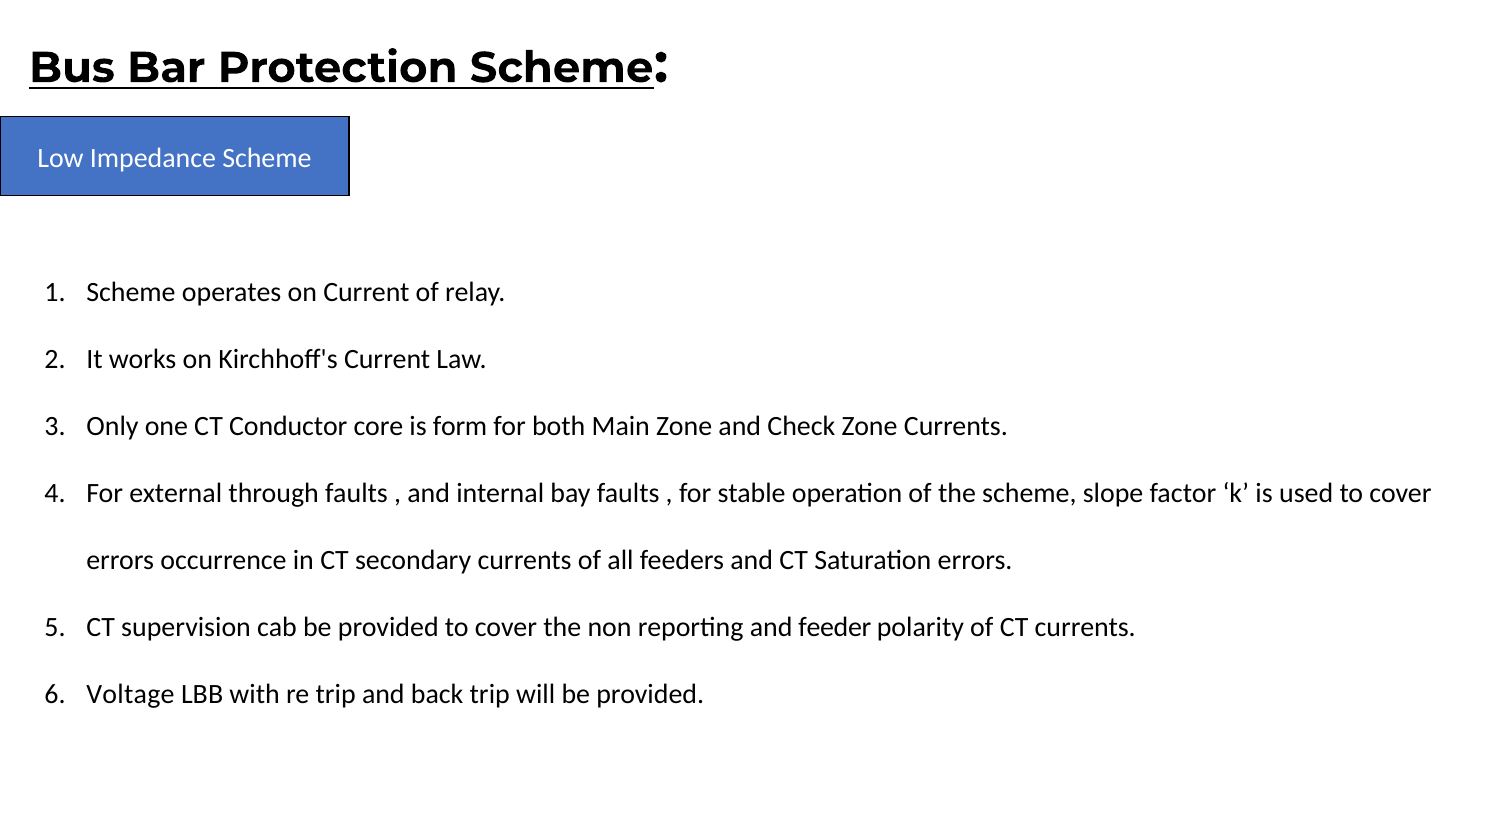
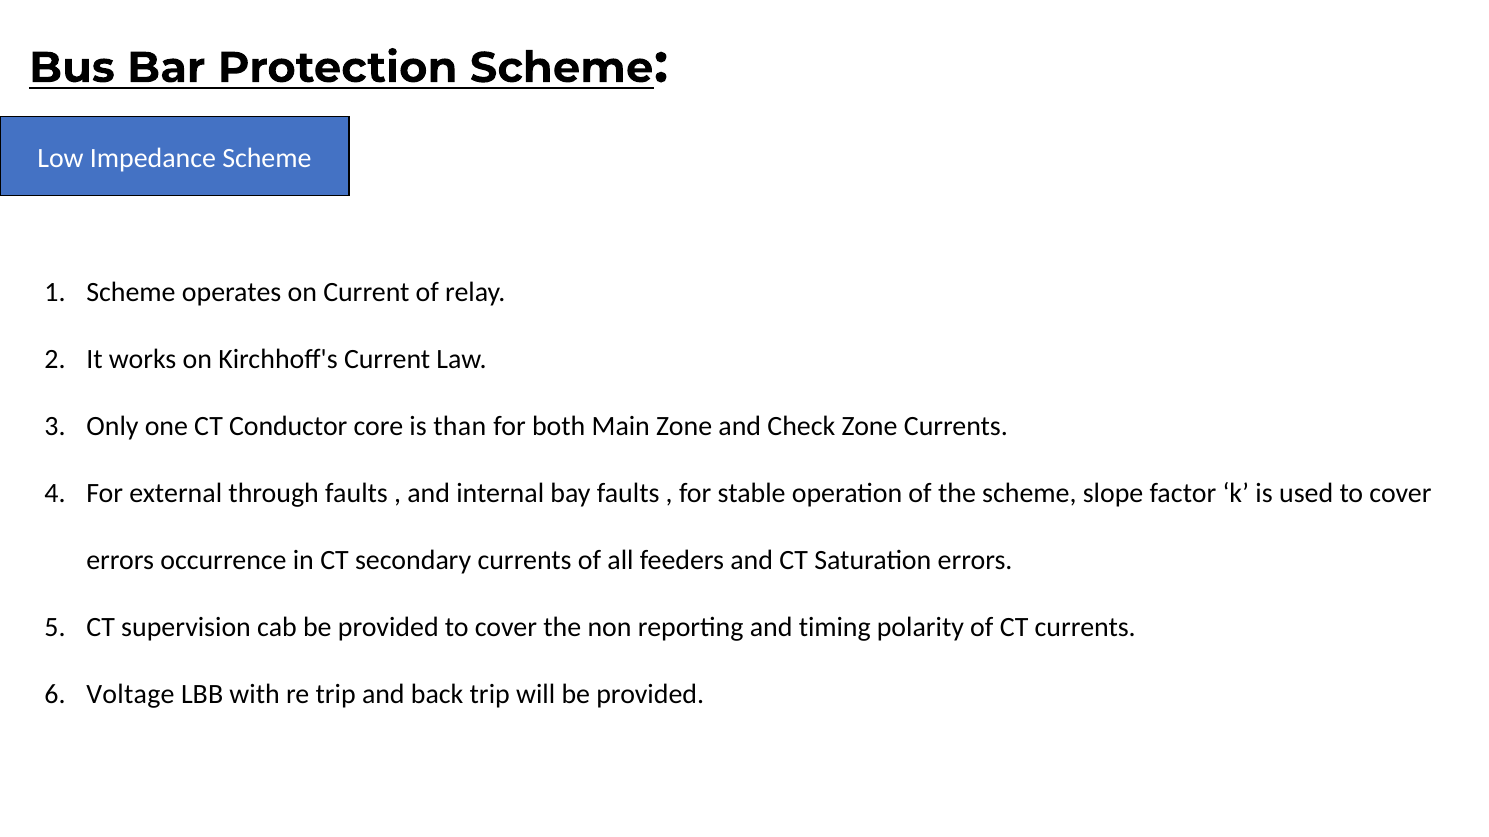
form: form -> than
feeder: feeder -> timing
